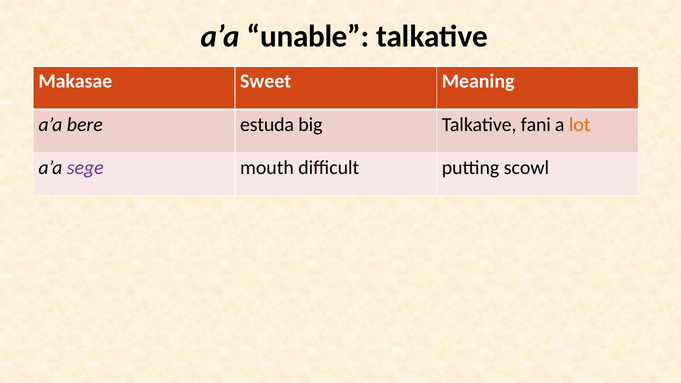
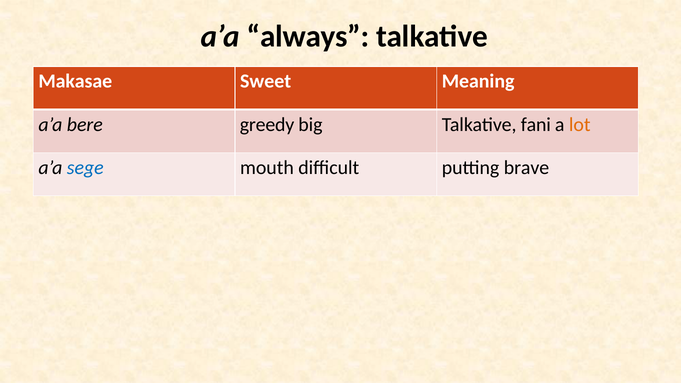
unable: unable -> always
estuda: estuda -> greedy
sege colour: purple -> blue
scowl: scowl -> brave
